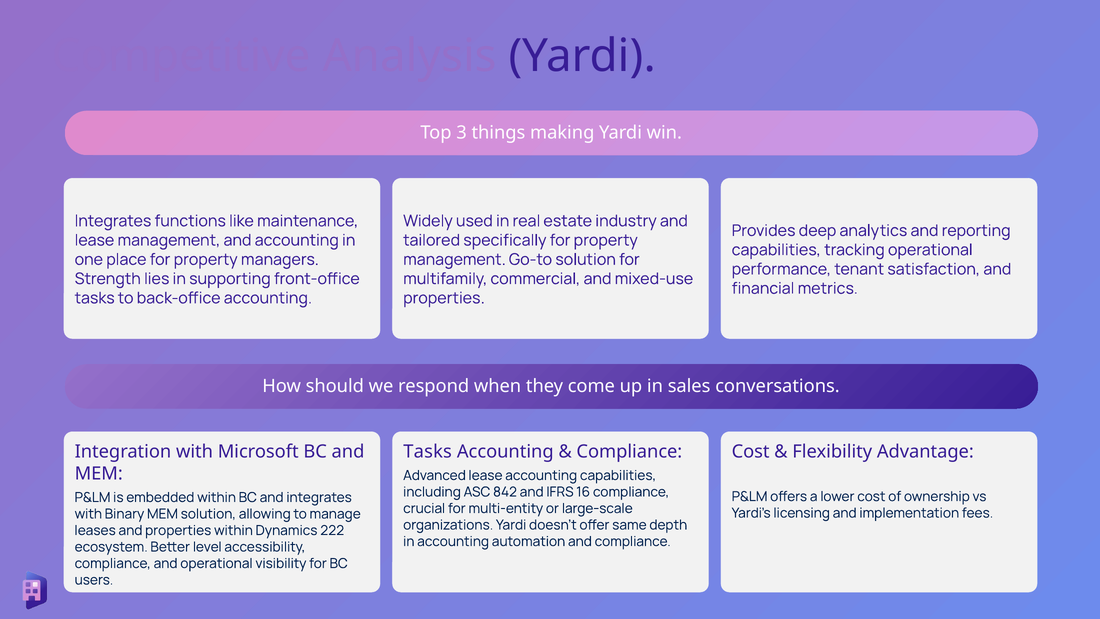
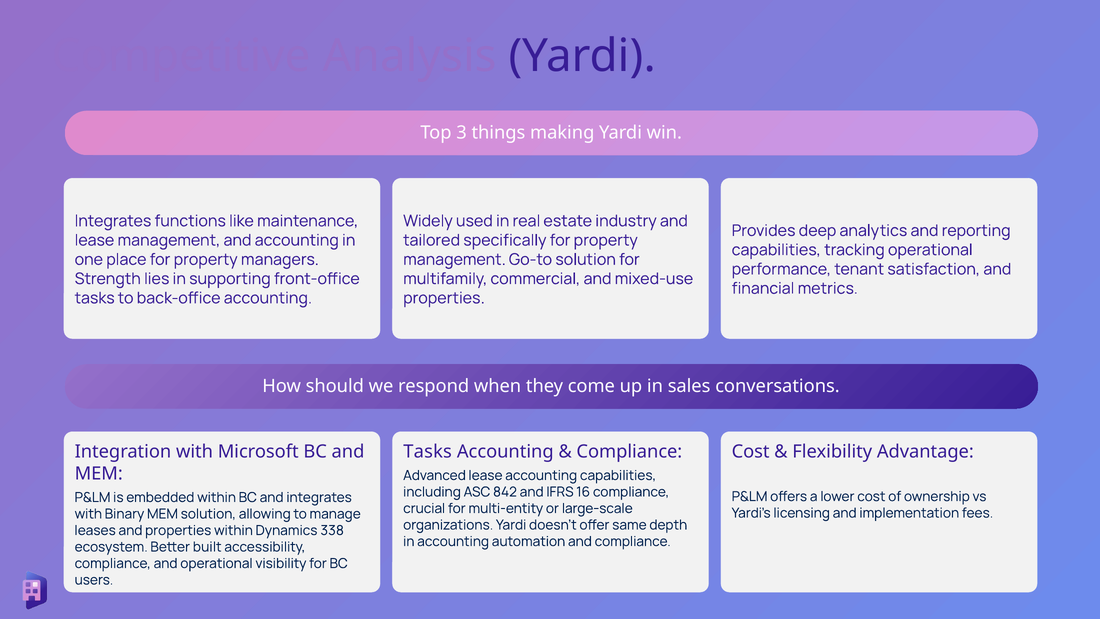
222: 222 -> 338
level: level -> built
